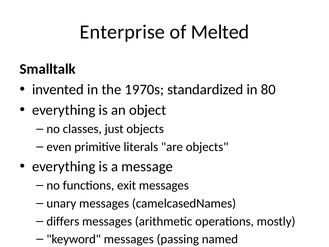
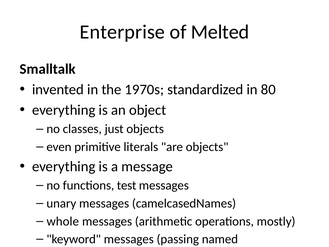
exit: exit -> test
differs: differs -> whole
